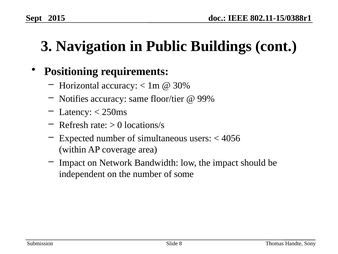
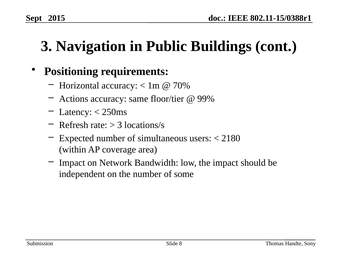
30%: 30% -> 70%
Notifies: Notifies -> Actions
0 at (120, 125): 0 -> 3
4056: 4056 -> 2180
